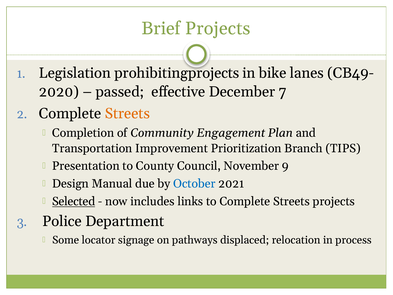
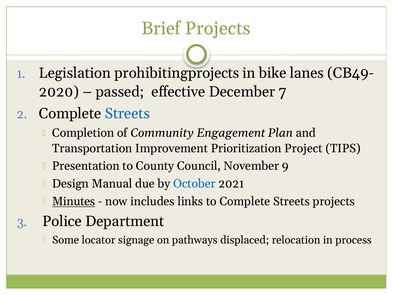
Streets at (127, 113) colour: orange -> blue
Branch: Branch -> Project
Selected: Selected -> Minutes
